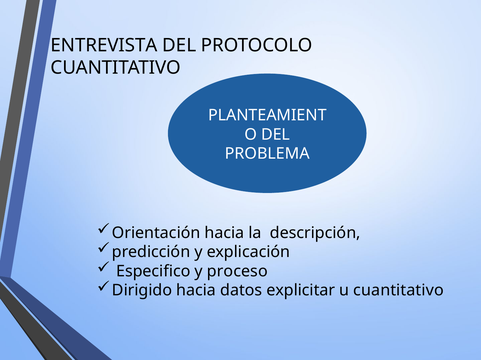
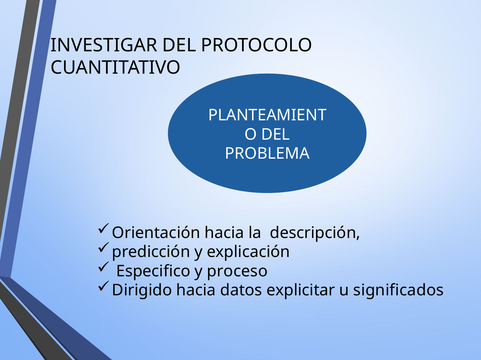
ENTREVISTA: ENTREVISTA -> INVESTIGAR
u cuantitativo: cuantitativo -> significados
